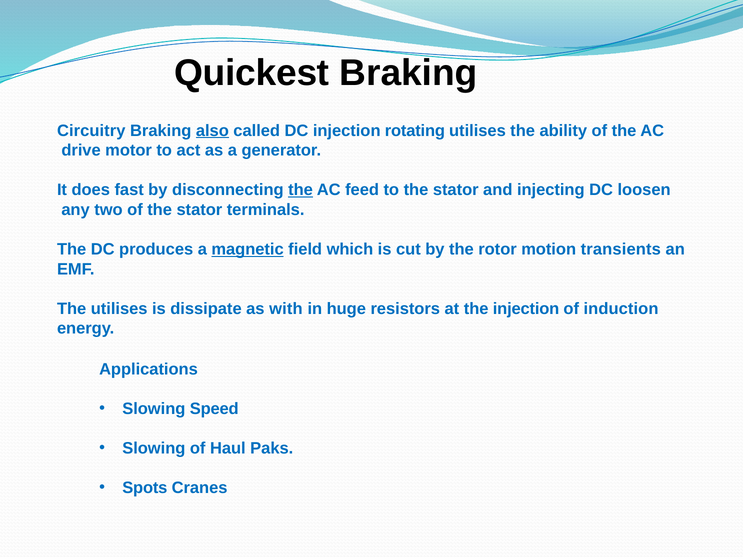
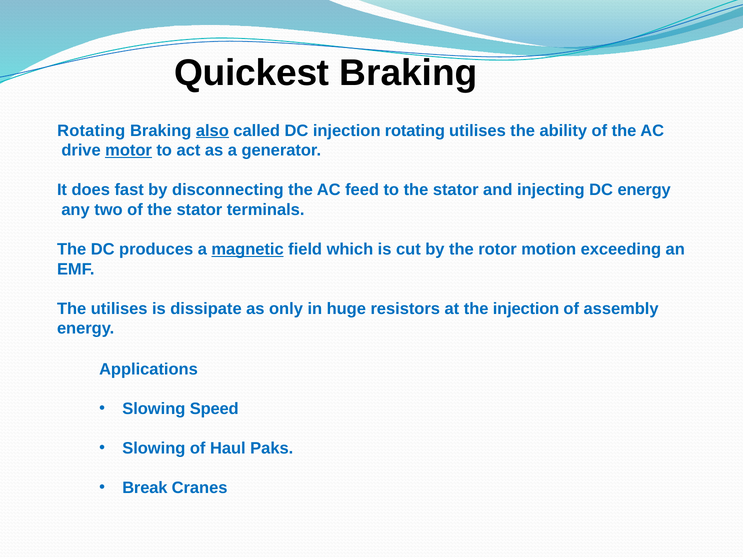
Circuitry at (91, 131): Circuitry -> Rotating
motor underline: none -> present
the at (301, 190) underline: present -> none
DC loosen: loosen -> energy
transients: transients -> exceeding
with: with -> only
induction: induction -> assembly
Spots: Spots -> Break
